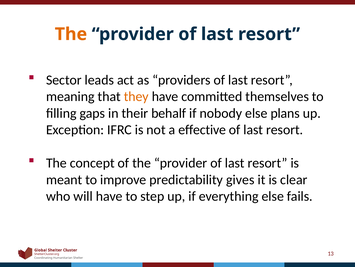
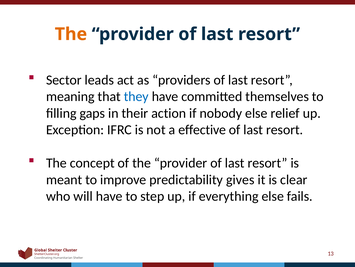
they colour: orange -> blue
behalf: behalf -> action
plans: plans -> relief
